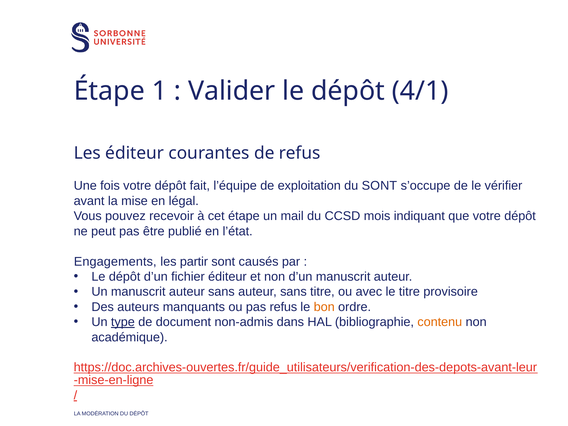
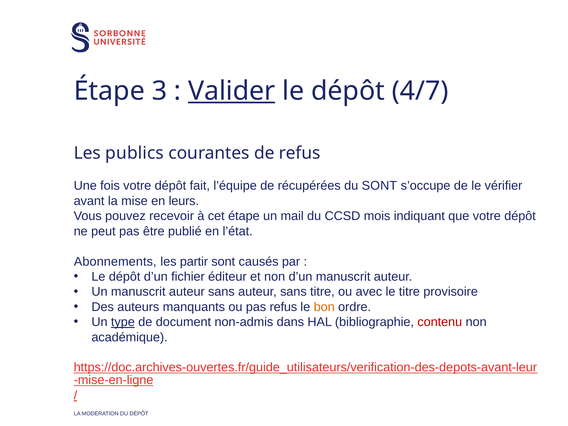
1: 1 -> 3
Valider underline: none -> present
4/1: 4/1 -> 4/7
Les éditeur: éditeur -> publics
exploitation: exploitation -> récupérées
légal: légal -> leurs
Engagements: Engagements -> Abonnements
contenu colour: orange -> red
